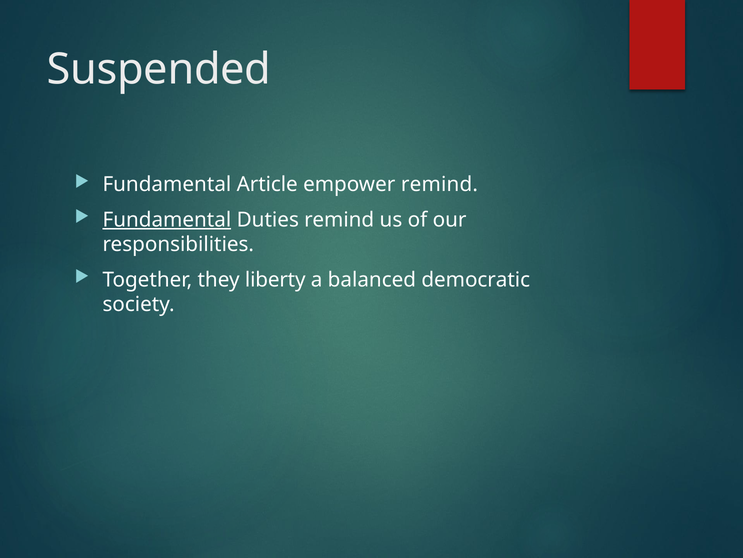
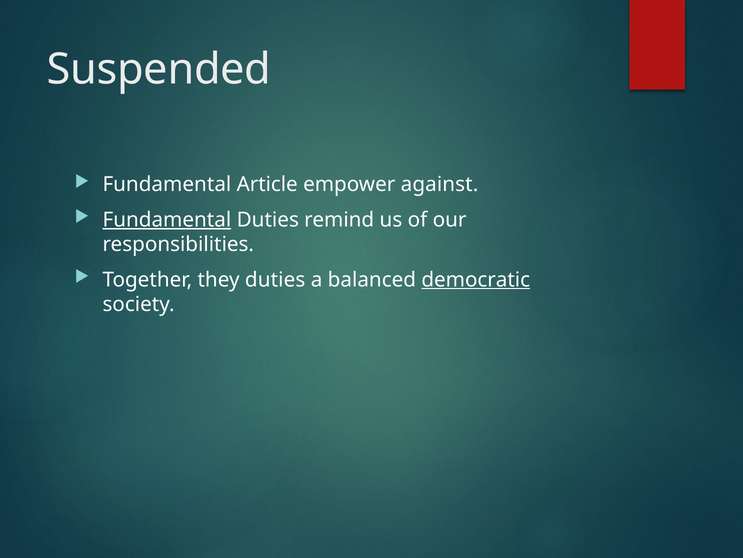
empower remind: remind -> against
they liberty: liberty -> duties
democratic underline: none -> present
